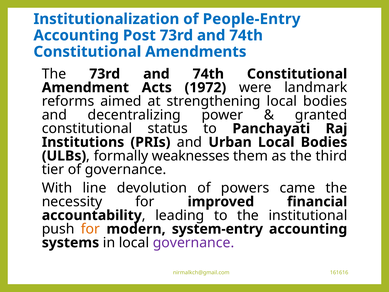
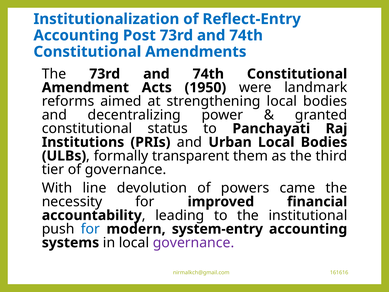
People-Entry: People-Entry -> Reflect-Entry
1972: 1972 -> 1950
weaknesses: weaknesses -> transparent
for at (90, 229) colour: orange -> blue
